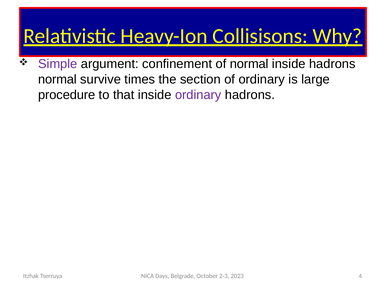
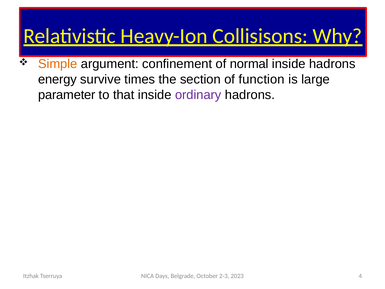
Simple colour: purple -> orange
normal at (57, 79): normal -> energy
of ordinary: ordinary -> function
procedure: procedure -> parameter
